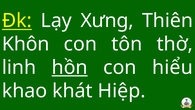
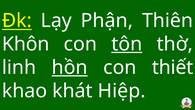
Xưng: Xưng -> Phận
tôn underline: none -> present
hiểu: hiểu -> thiết
